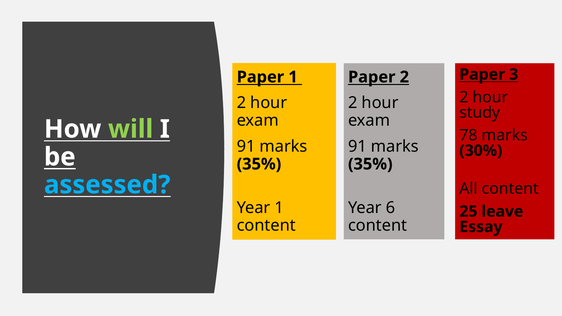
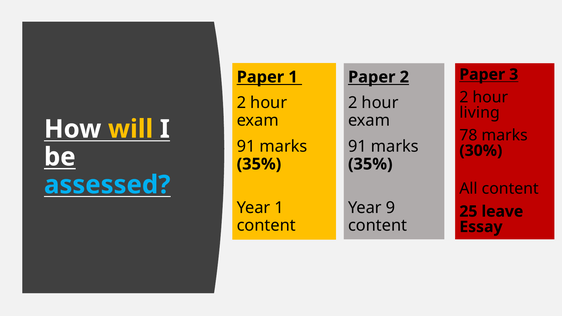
study: study -> living
will colour: light green -> yellow
6: 6 -> 9
